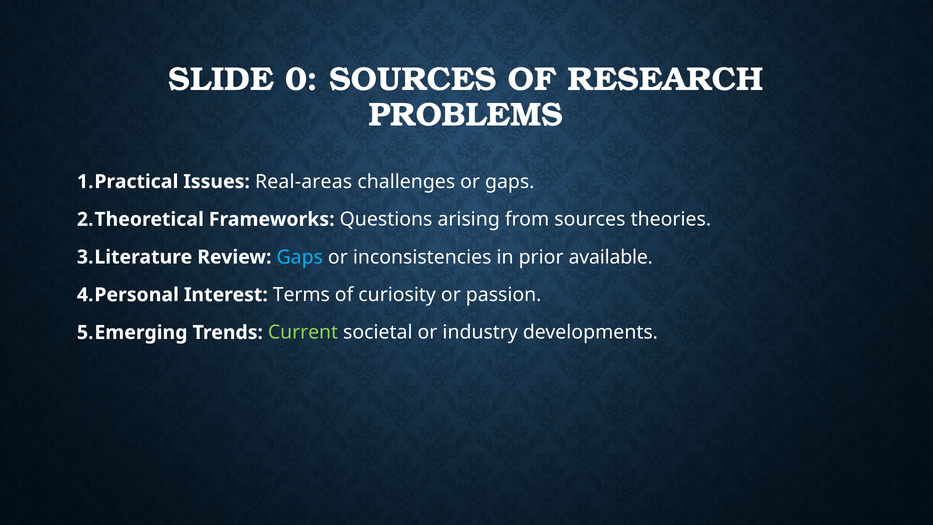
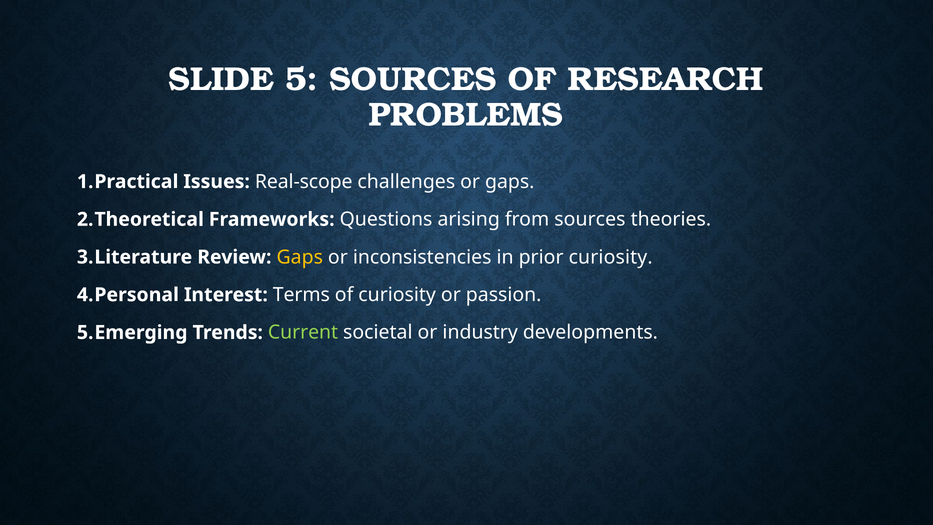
0: 0 -> 5
Real-areas: Real-areas -> Real-scope
Gaps at (300, 257) colour: light blue -> yellow
prior available: available -> curiosity
